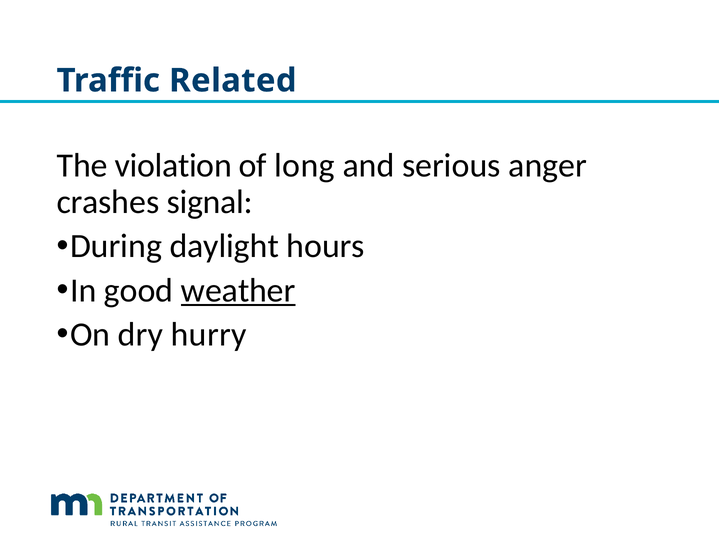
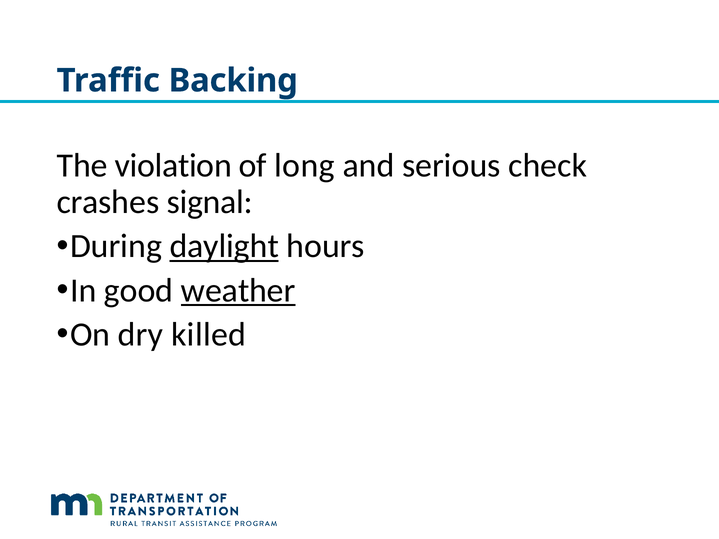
Related: Related -> Backing
anger: anger -> check
daylight underline: none -> present
hurry: hurry -> killed
